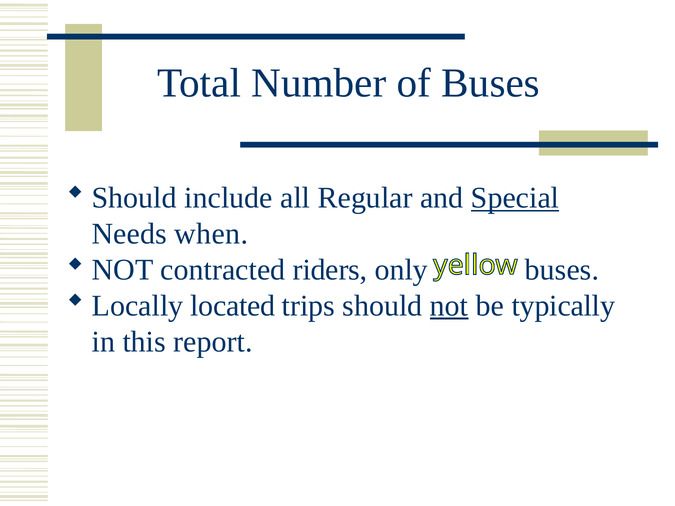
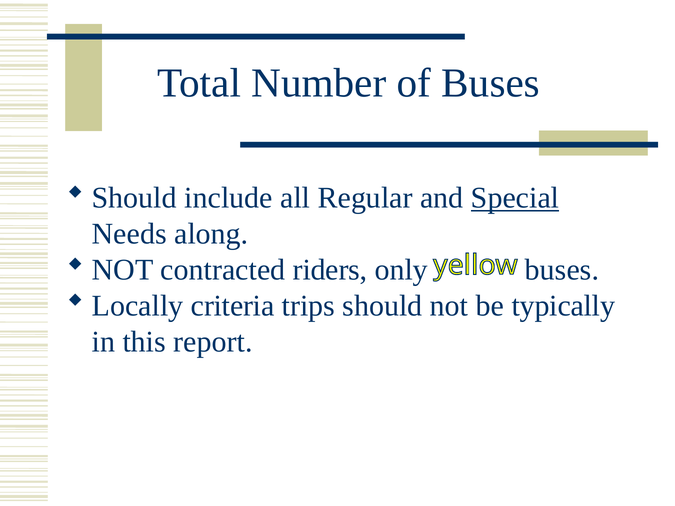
when: when -> along
located: located -> criteria
not at (449, 306) underline: present -> none
